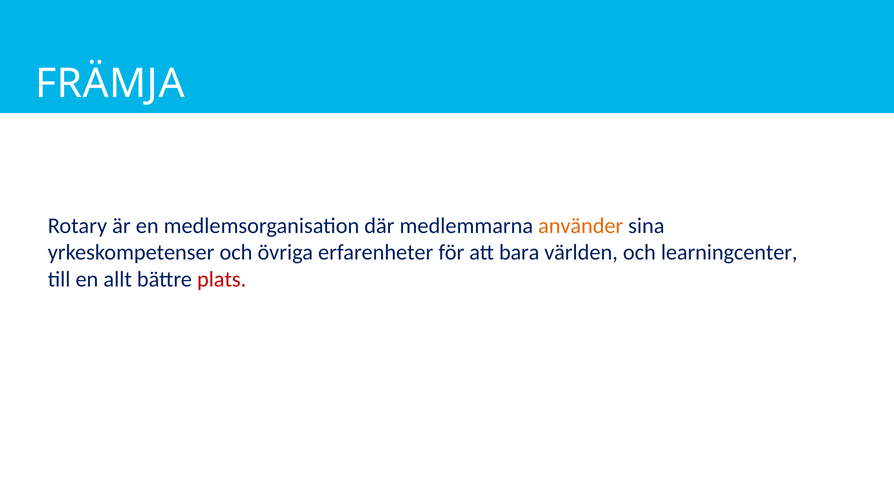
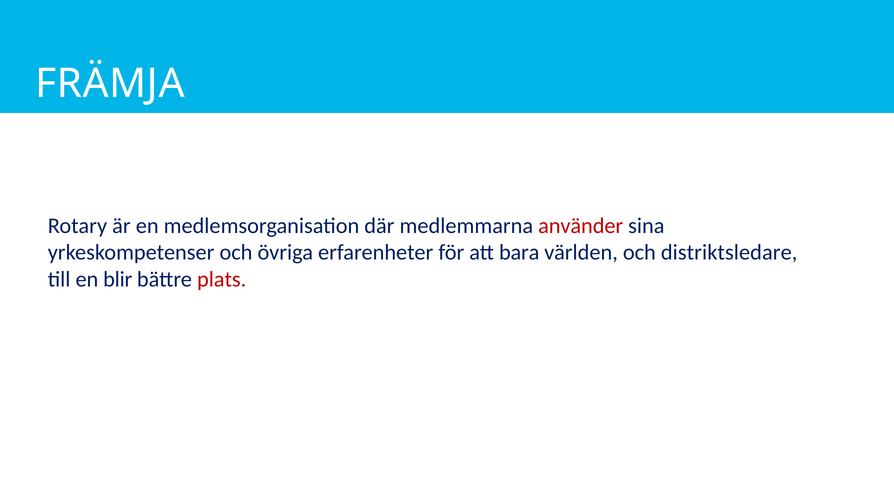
använder colour: orange -> red
learningcenter: learningcenter -> distriktsledare
allt: allt -> blir
